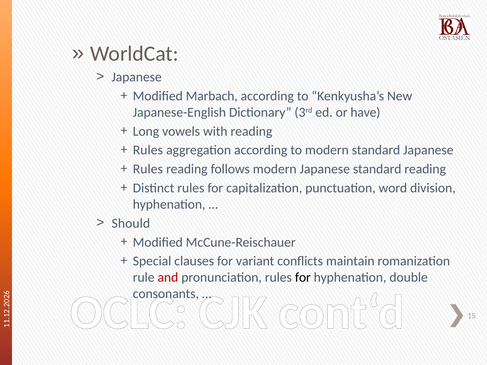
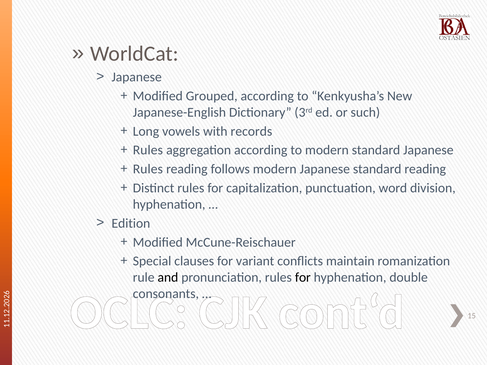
Marbach: Marbach -> Grouped
have: have -> such
with reading: reading -> records
Should: Should -> Edition
and colour: red -> black
